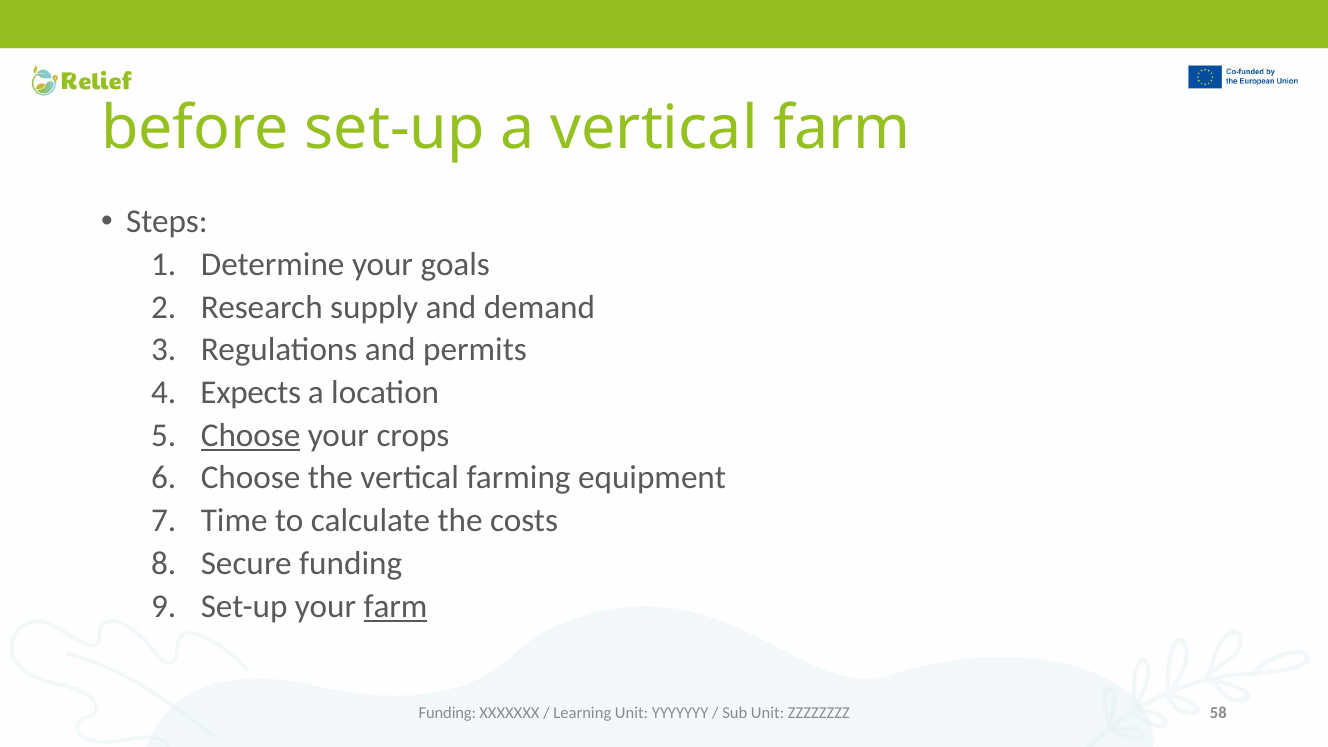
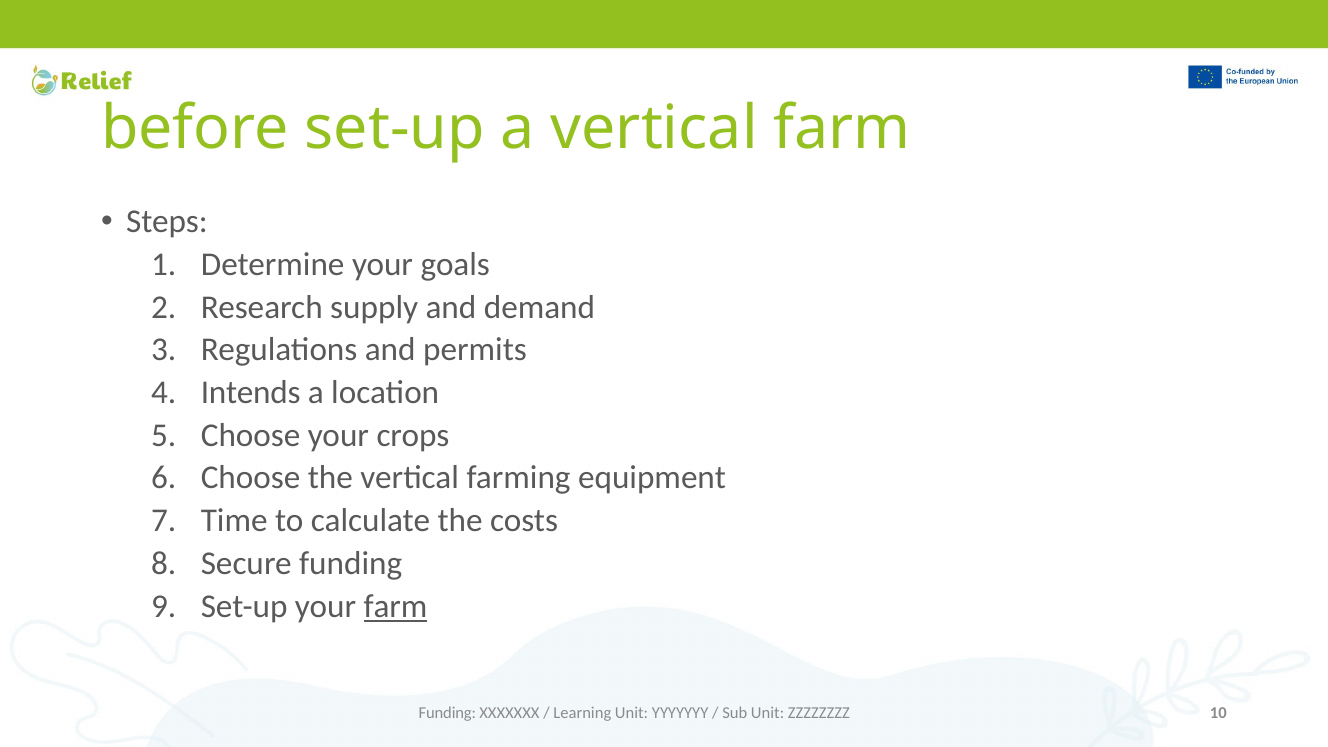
Expects: Expects -> Intends
Choose at (251, 435) underline: present -> none
58: 58 -> 10
